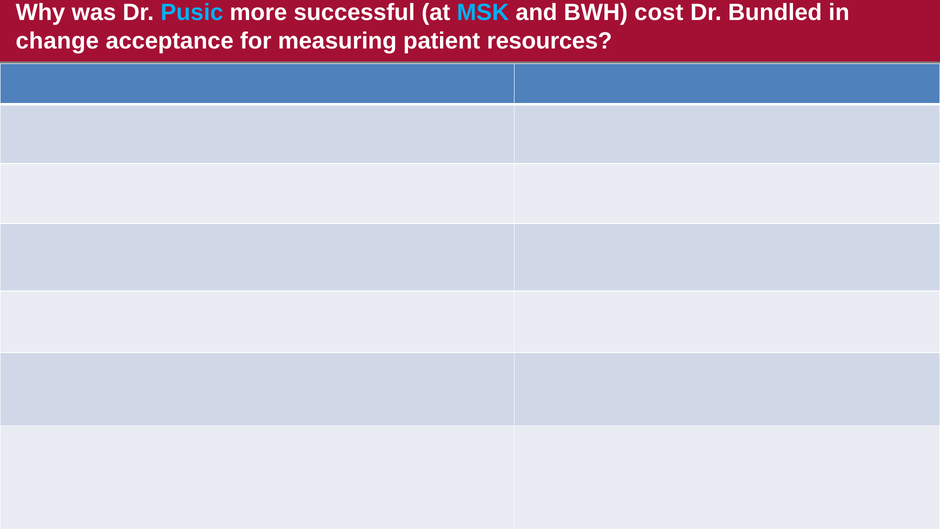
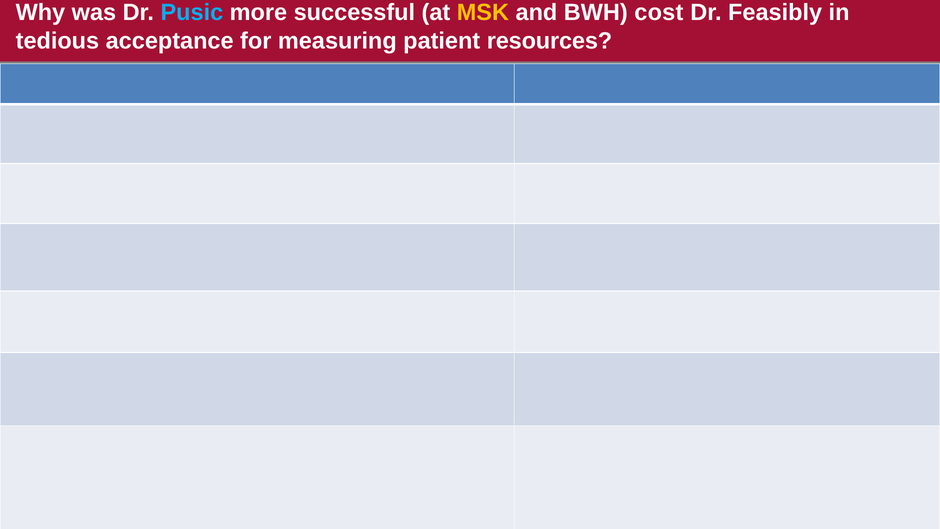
MSK colour: light blue -> yellow
Bundled: Bundled -> Feasibly
change: change -> tedious
